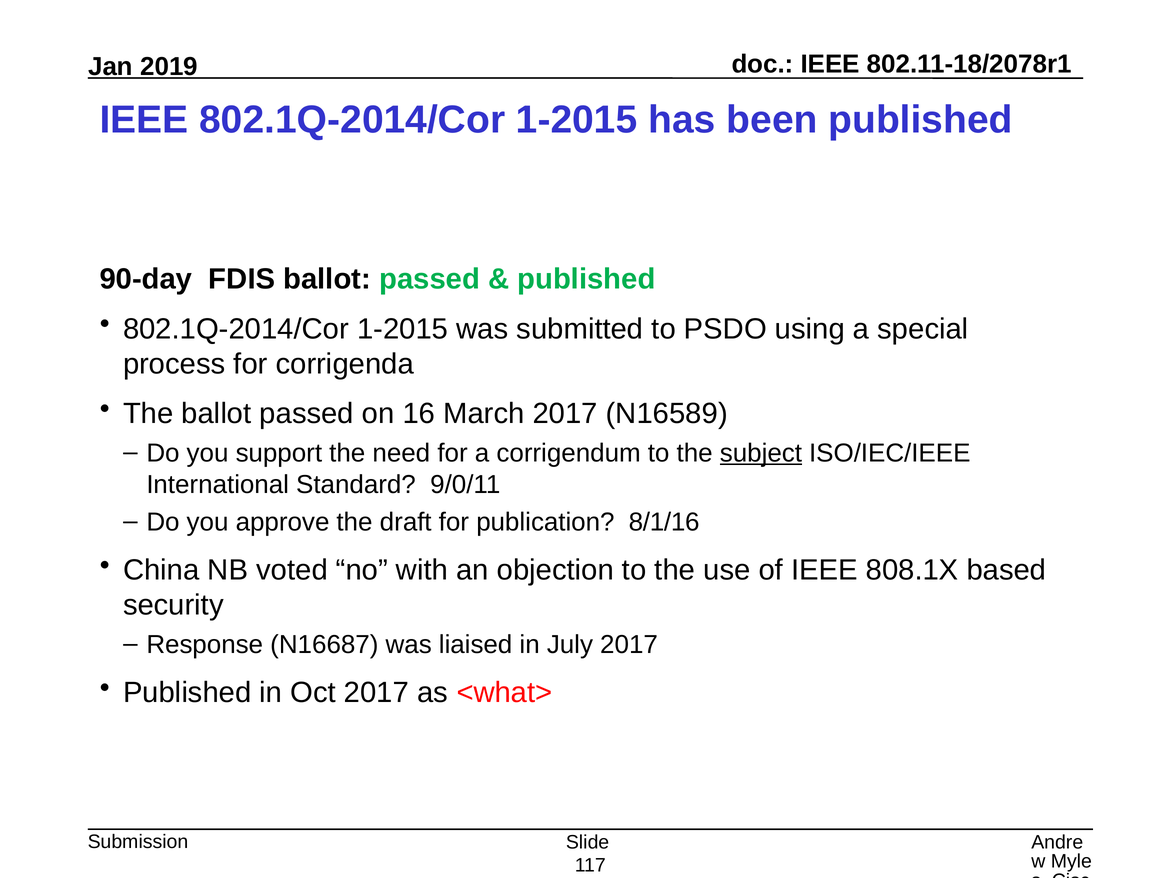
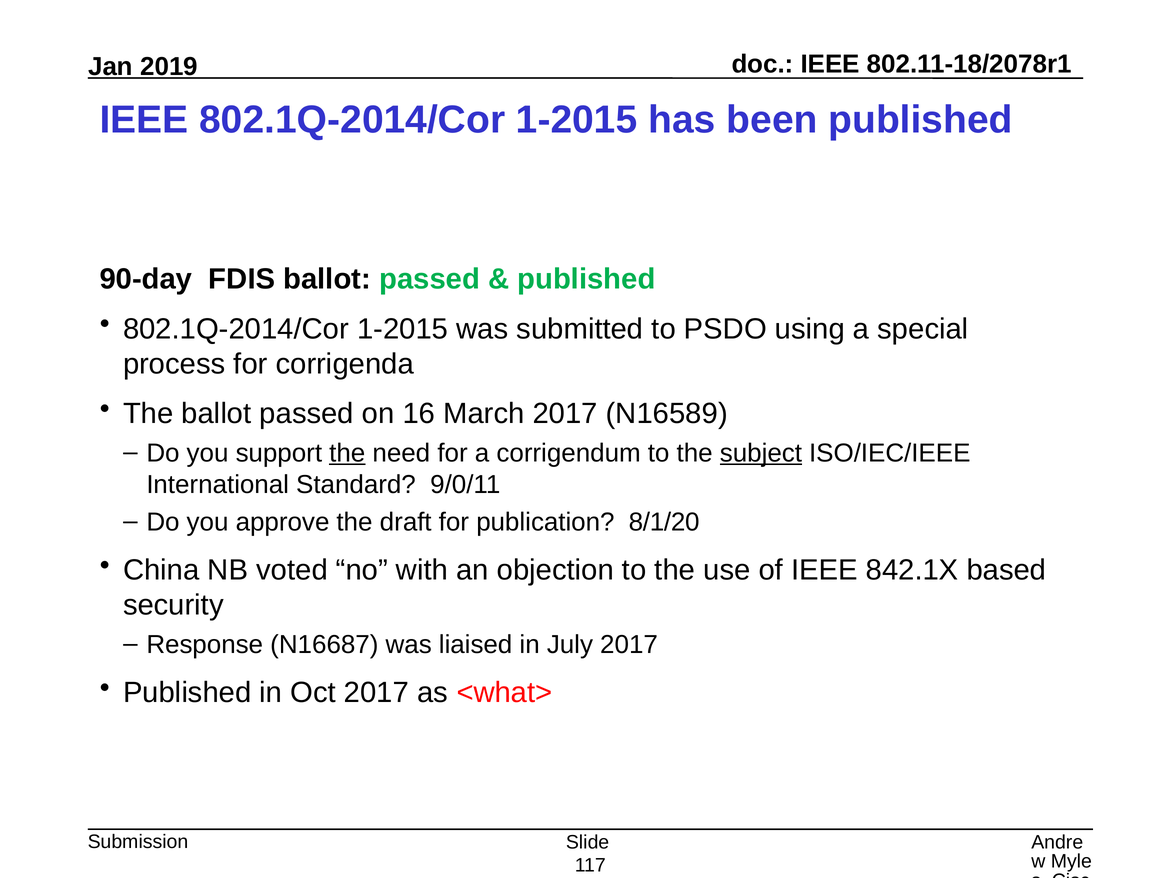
the at (347, 453) underline: none -> present
8/1/16: 8/1/16 -> 8/1/20
808.1X: 808.1X -> 842.1X
